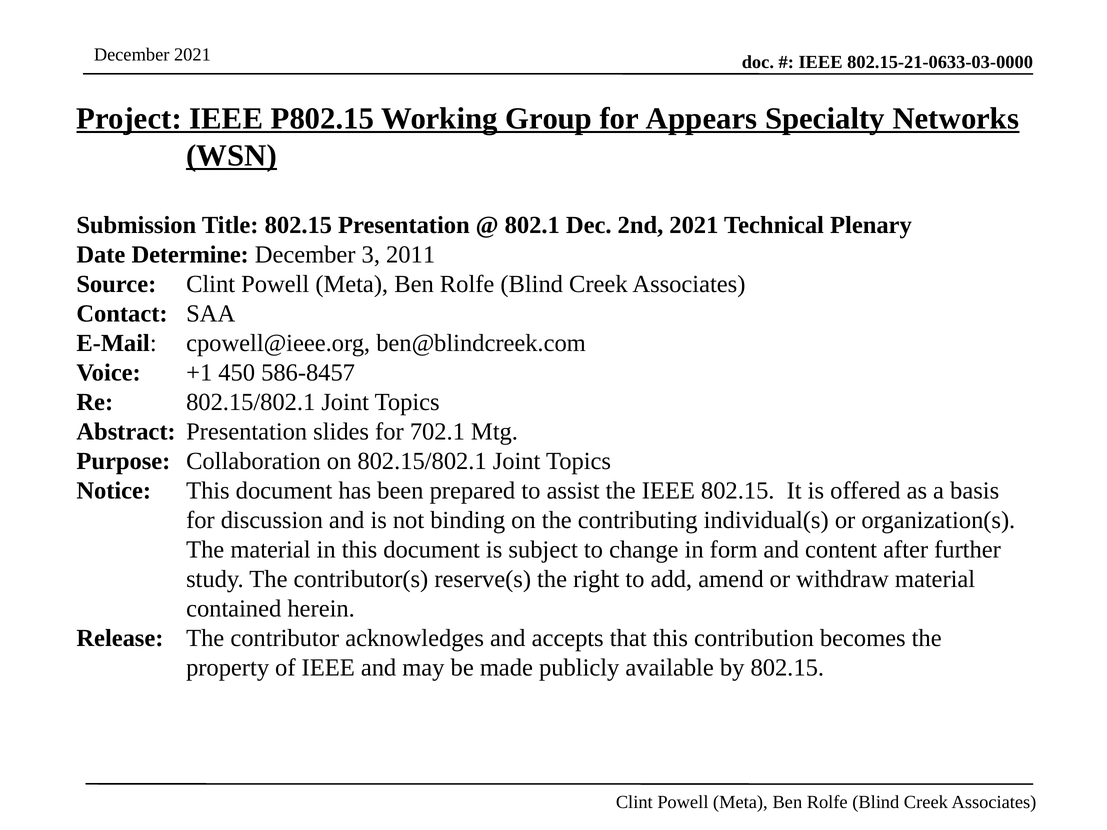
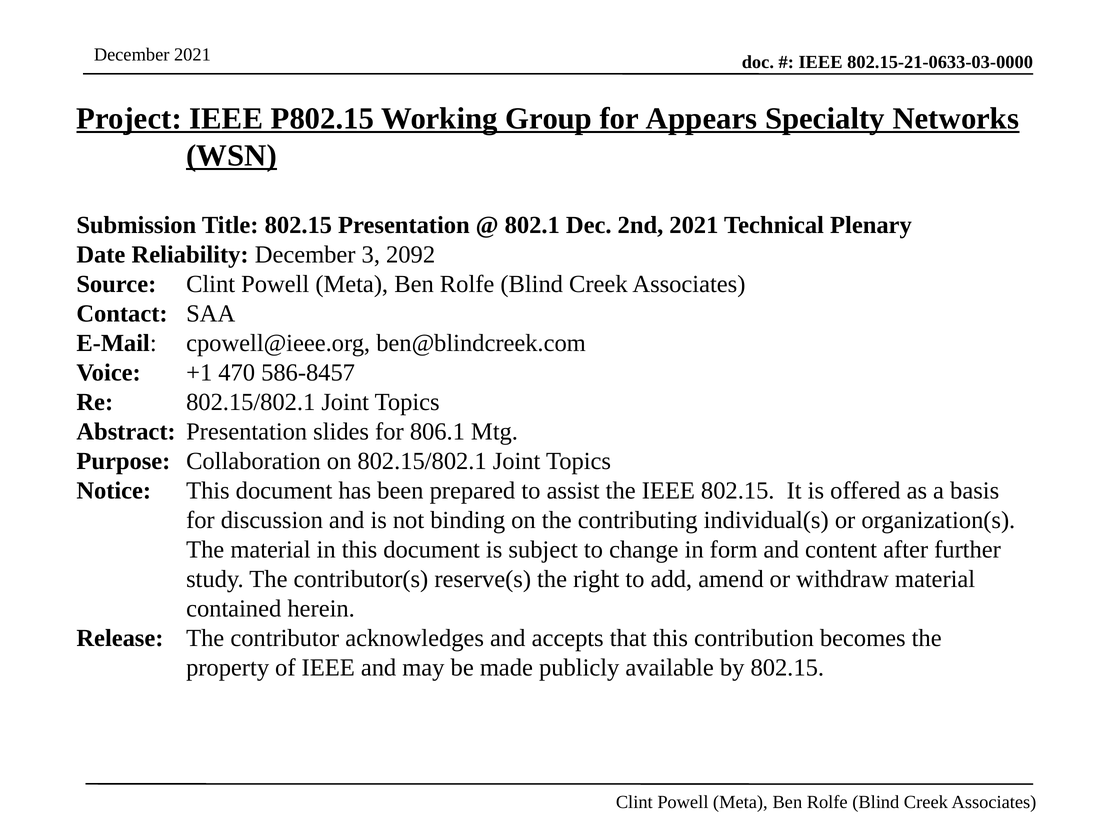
Determine: Determine -> Reliability
2011: 2011 -> 2092
450: 450 -> 470
702.1: 702.1 -> 806.1
